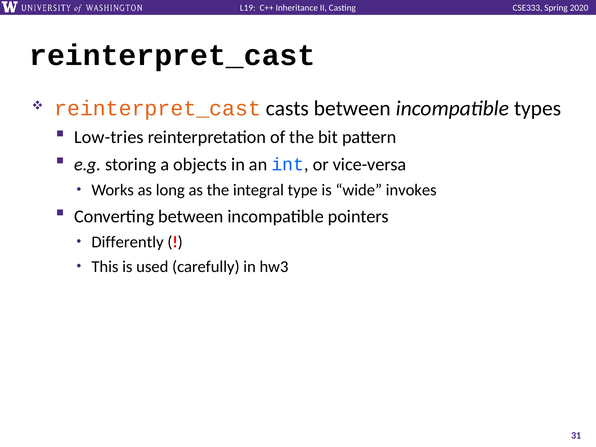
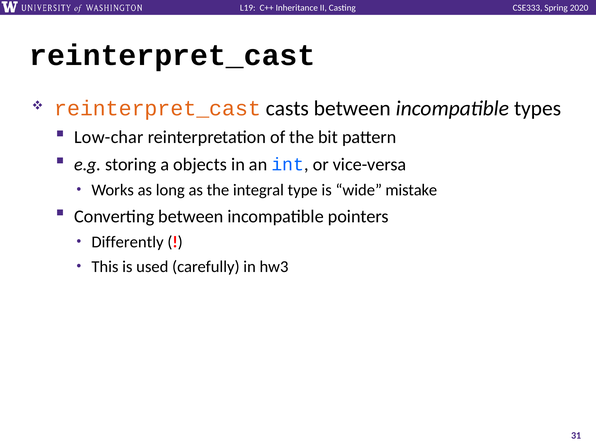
Low-tries: Low-tries -> Low-char
invokes: invokes -> mistake
